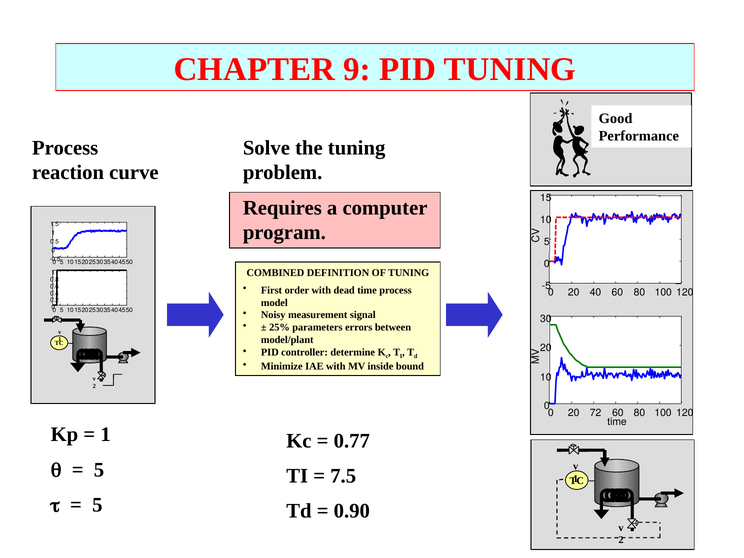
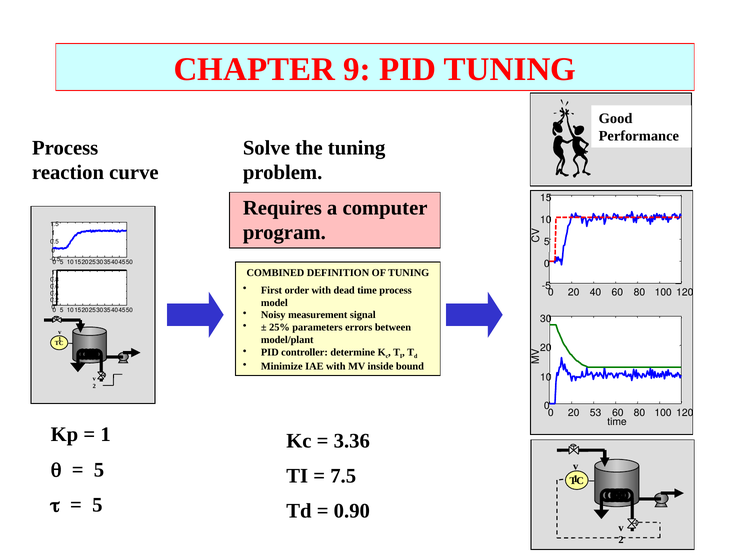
72: 72 -> 53
0.77: 0.77 -> 3.36
